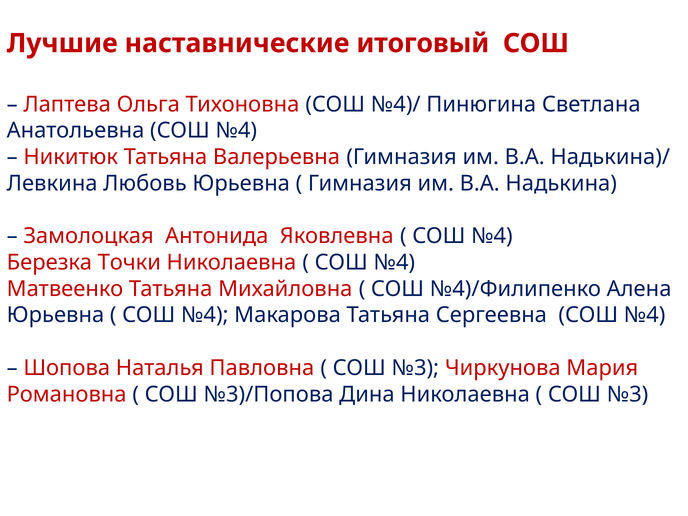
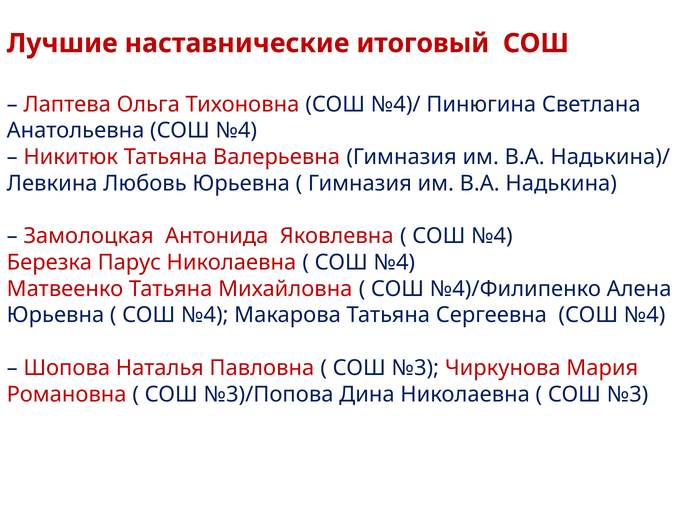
Точки: Точки -> Парус
